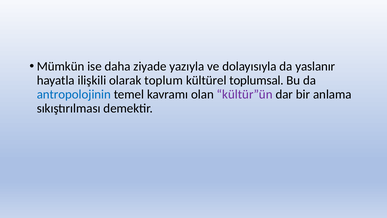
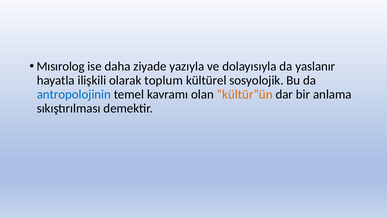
Mümkün: Mümkün -> Mısırolog
toplumsal: toplumsal -> sosyolojik
kültür”ün colour: purple -> orange
